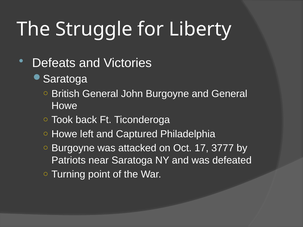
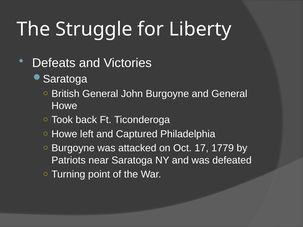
3777: 3777 -> 1779
